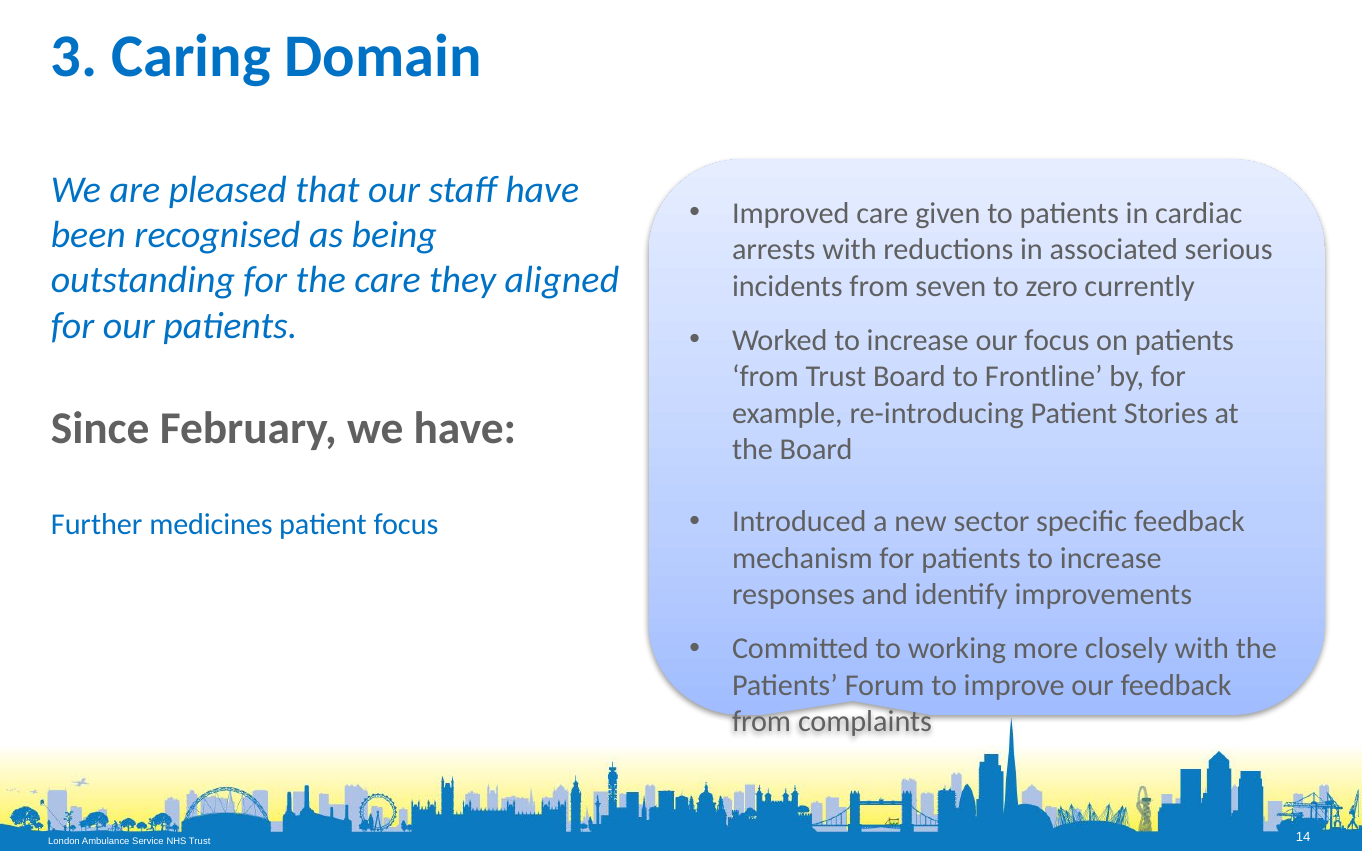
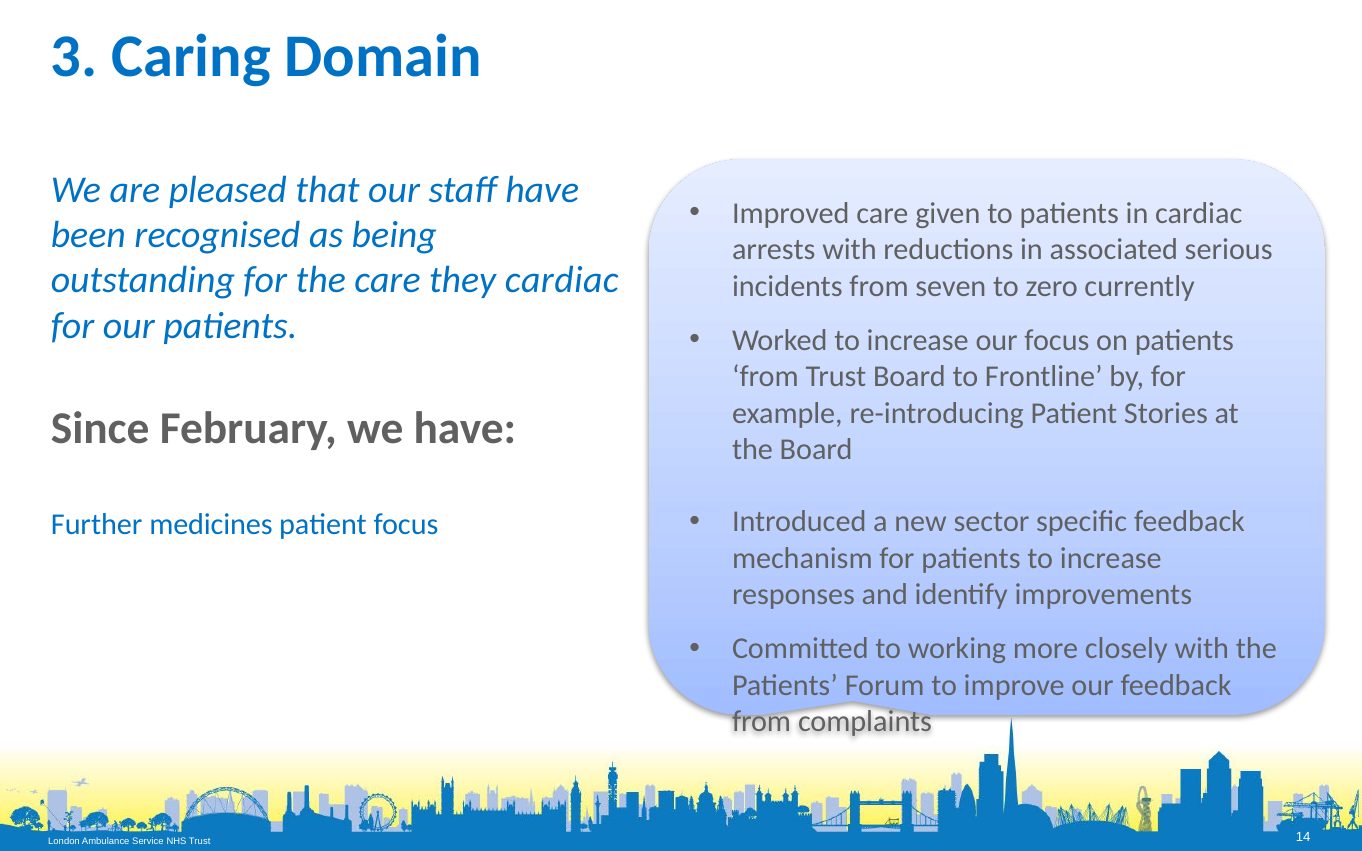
they aligned: aligned -> cardiac
